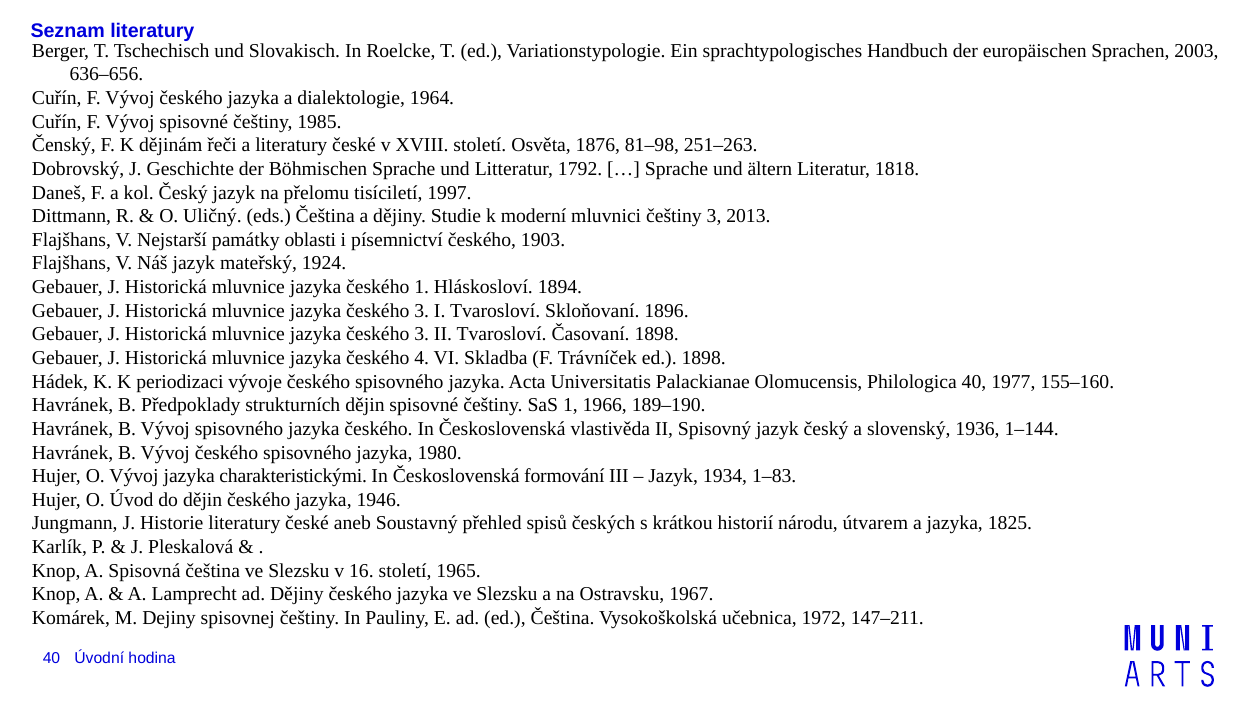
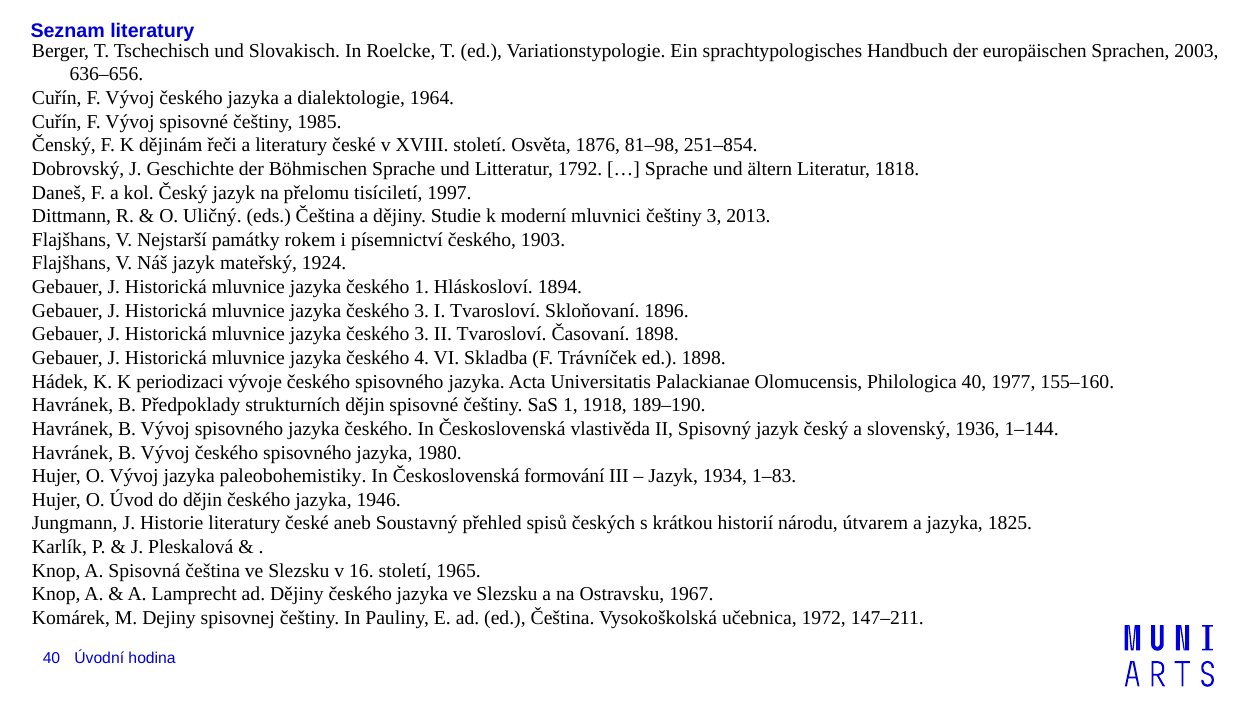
251–263: 251–263 -> 251–854
oblasti: oblasti -> rokem
1966: 1966 -> 1918
charakteristickými: charakteristickými -> paleobohemistiky
